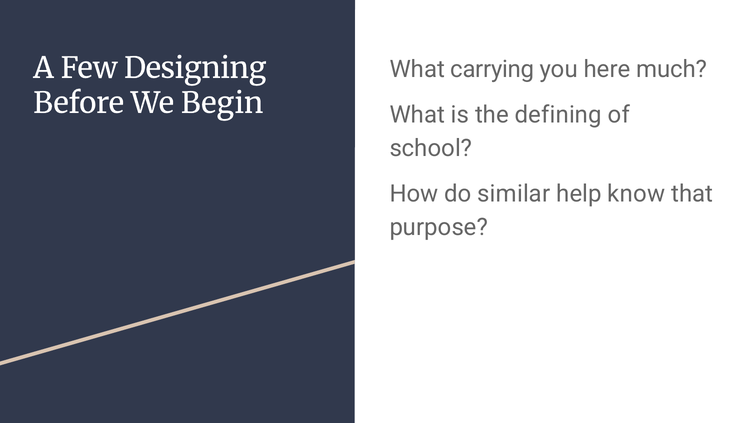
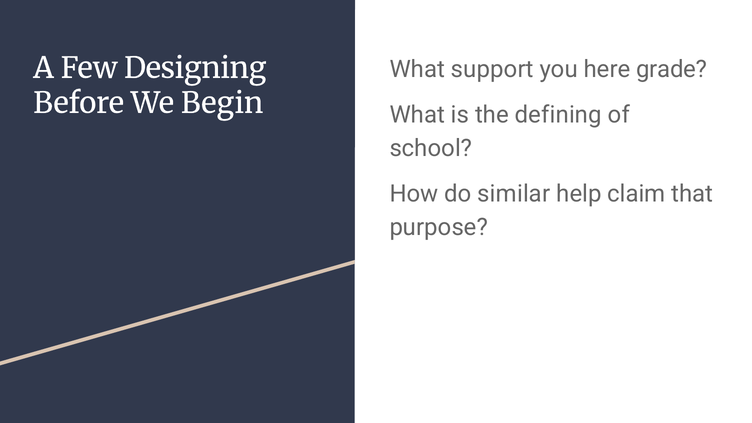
carrying: carrying -> support
much: much -> grade
know: know -> claim
